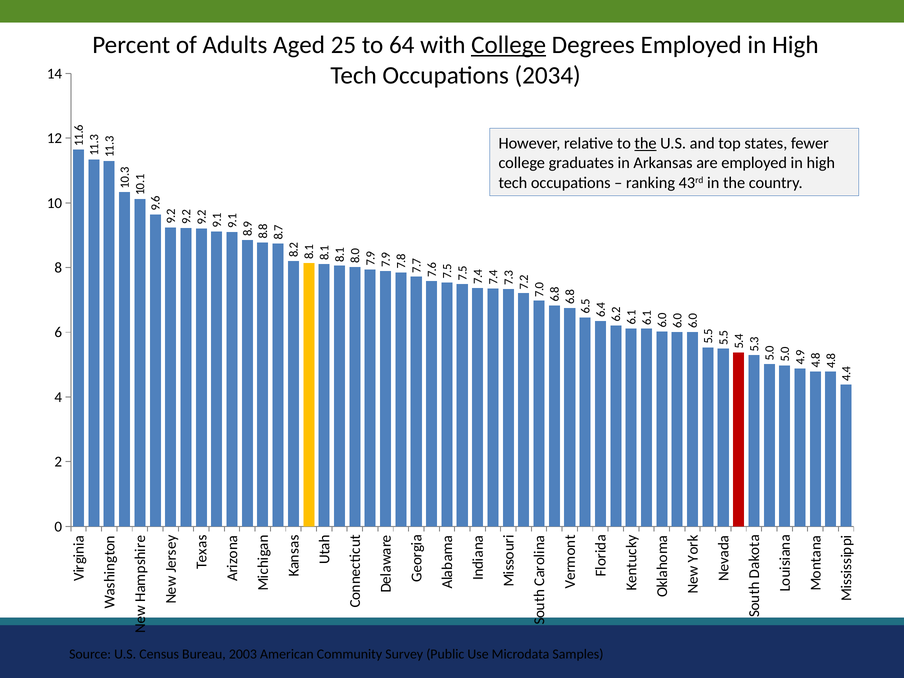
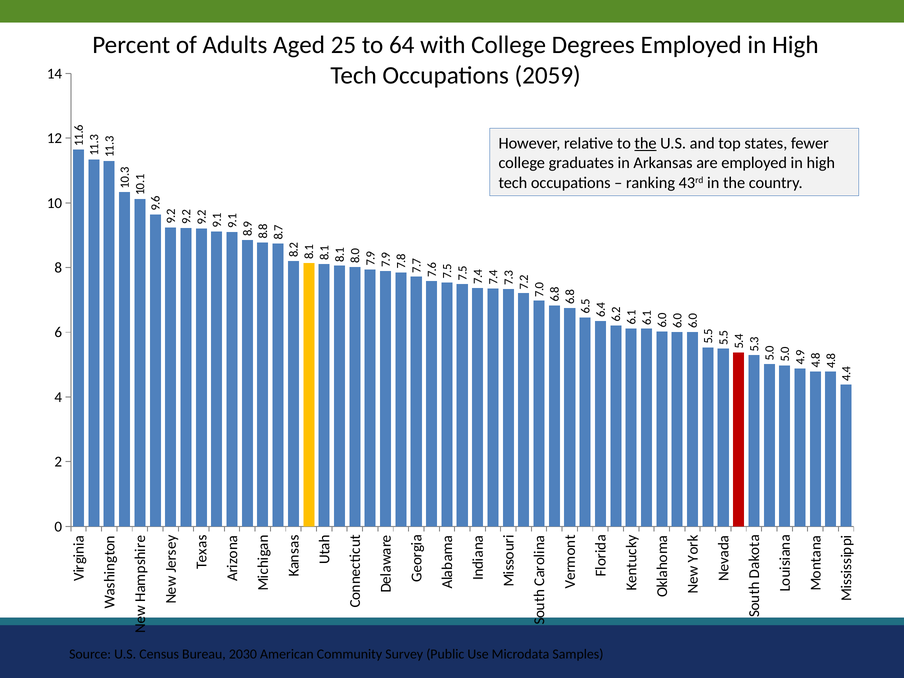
College at (509, 45) underline: present -> none
2034: 2034 -> 2059
2003: 2003 -> 2030
